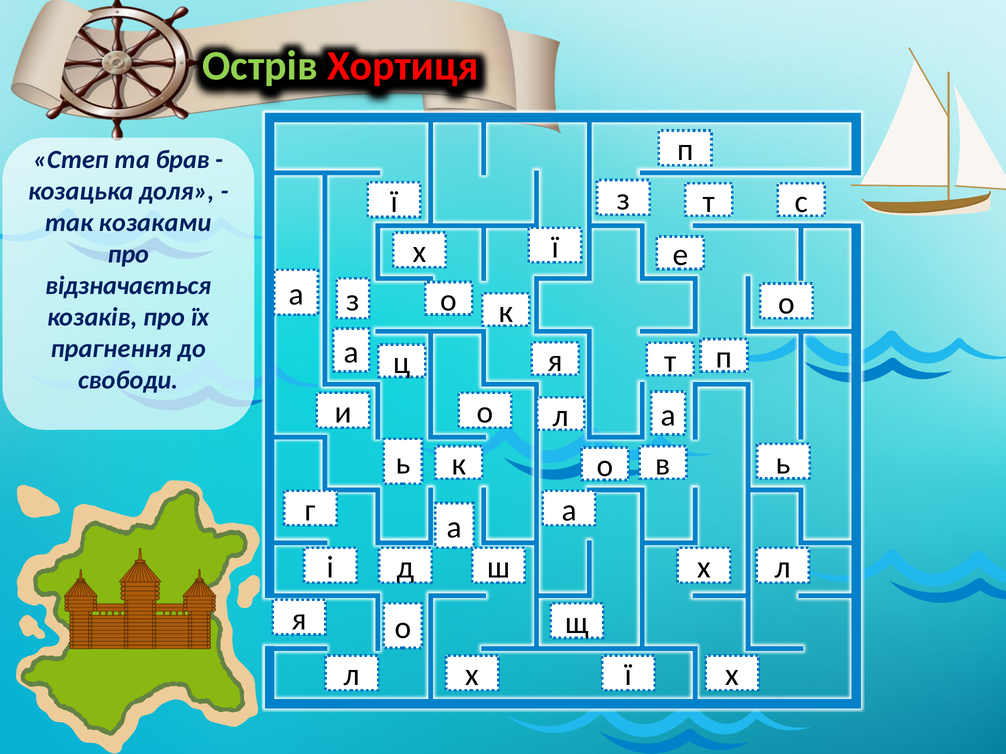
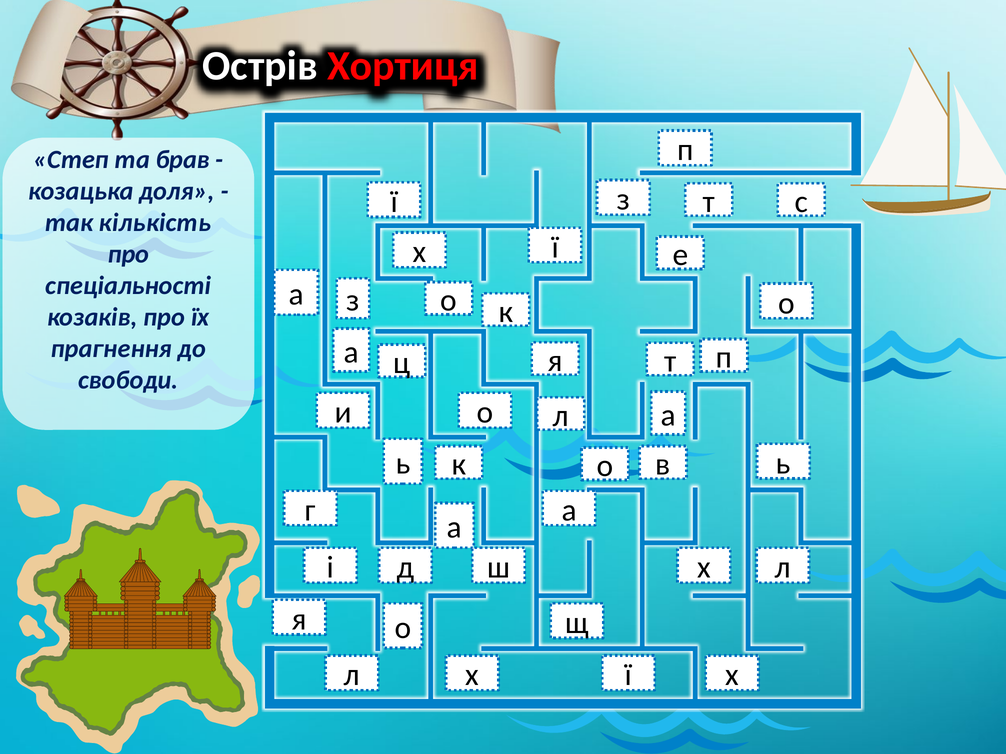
Острів colour: light green -> white
козаками: козаками -> кількість
відзначається: відзначається -> спеціальності
